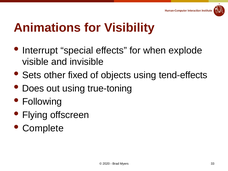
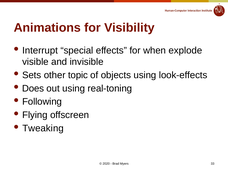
fixed: fixed -> topic
tend-effects: tend-effects -> look-effects
true-toning: true-toning -> real-toning
Complete: Complete -> Tweaking
